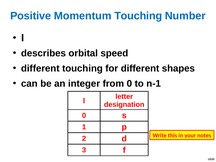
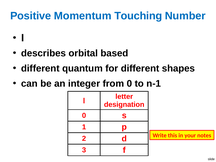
speed: speed -> based
different touching: touching -> quantum
